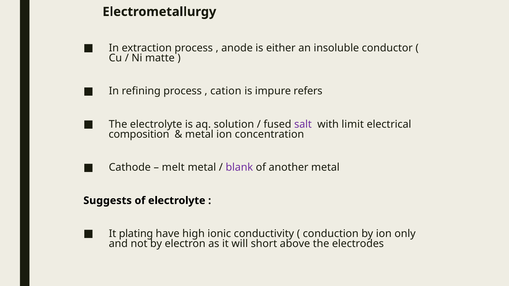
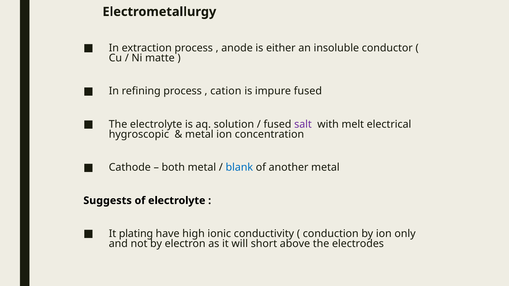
impure refers: refers -> fused
limit: limit -> melt
composition: composition -> hygroscopic
melt: melt -> both
blank colour: purple -> blue
